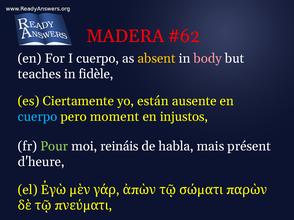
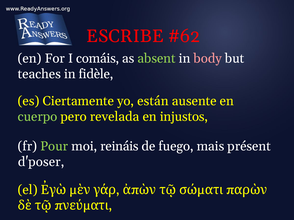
MADERA: MADERA -> ESCRIBE
I cuerpo: cuerpo -> comáis
absent colour: yellow -> light green
cuerpo at (38, 117) colour: light blue -> light green
moment: moment -> revelada
habla: habla -> fuego
d'heure: d'heure -> d'poser
